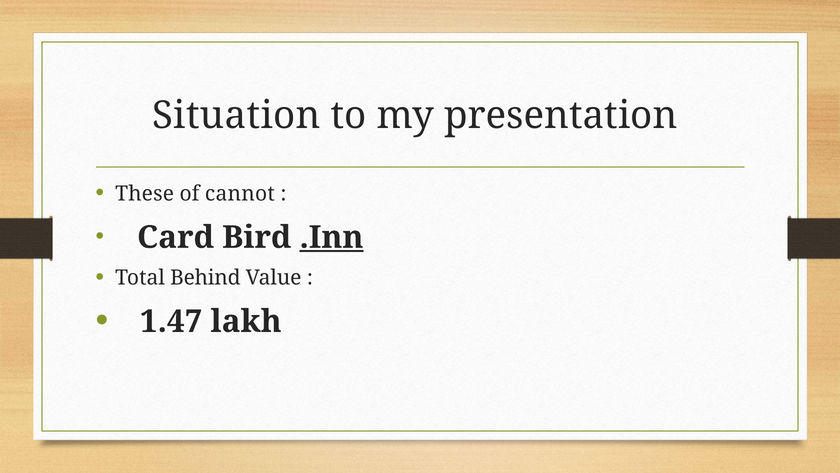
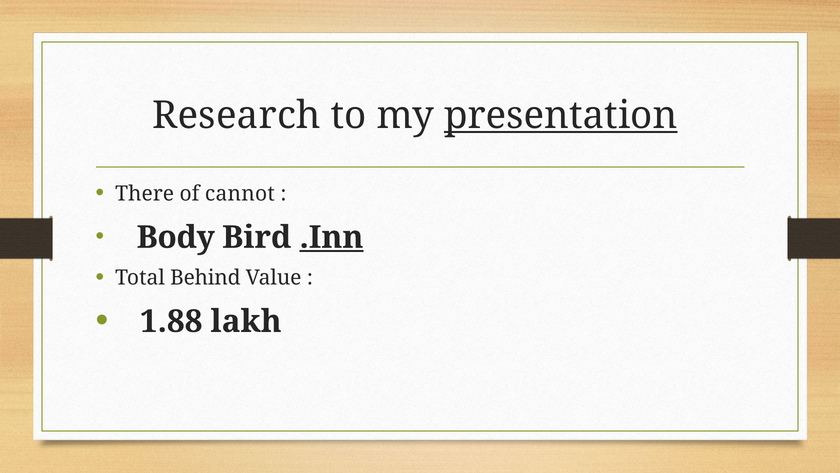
Situation: Situation -> Research
presentation underline: none -> present
These: These -> There
Card: Card -> Body
1.47: 1.47 -> 1.88
